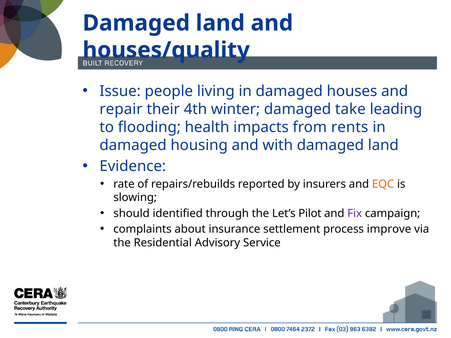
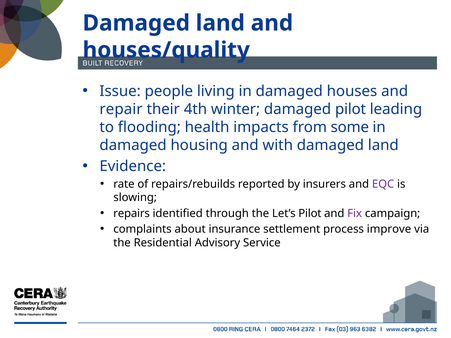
damaged take: take -> pilot
rents: rents -> some
EQC colour: orange -> purple
should: should -> repairs
